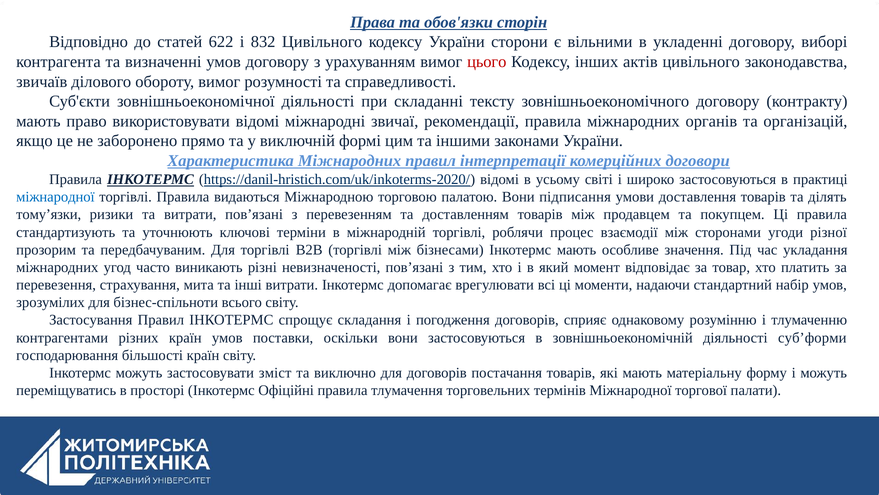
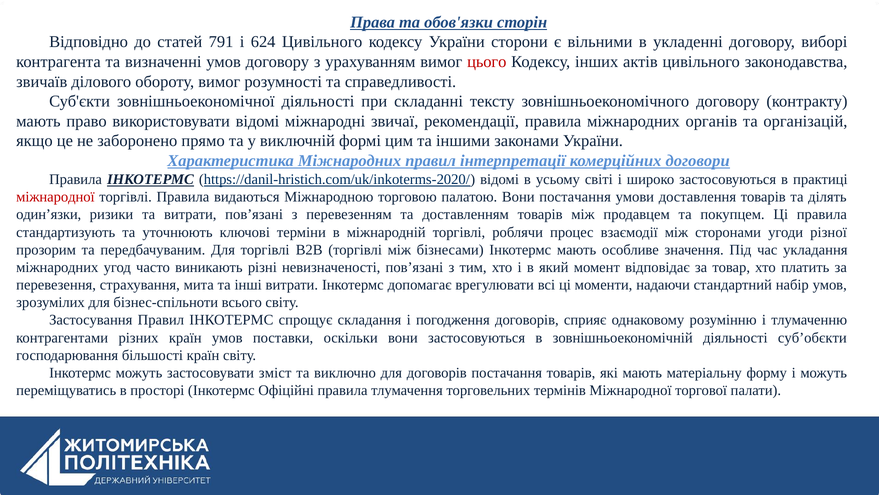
622: 622 -> 791
832: 832 -> 624
міжнародної at (55, 197) colour: blue -> red
Вони підписання: підписання -> постачання
тому’язки: тому’язки -> один’язки
суб’форми: суб’форми -> суб’обєкти
